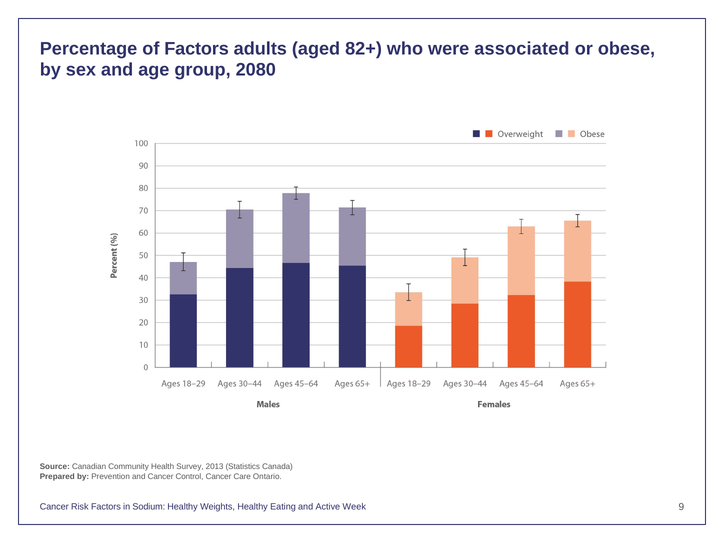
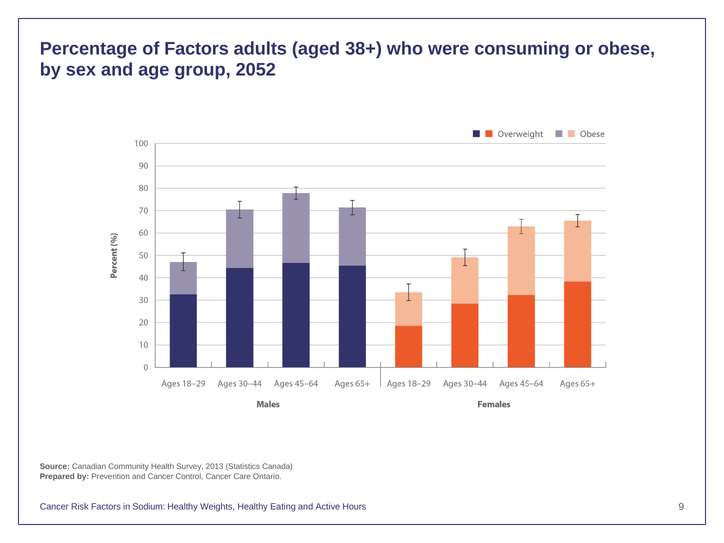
82+: 82+ -> 38+
associated: associated -> consuming
2080: 2080 -> 2052
Week: Week -> Hours
